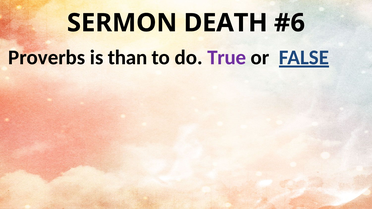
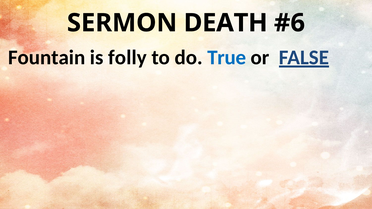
Proverbs: Proverbs -> Fountain
than: than -> folly
True colour: purple -> blue
